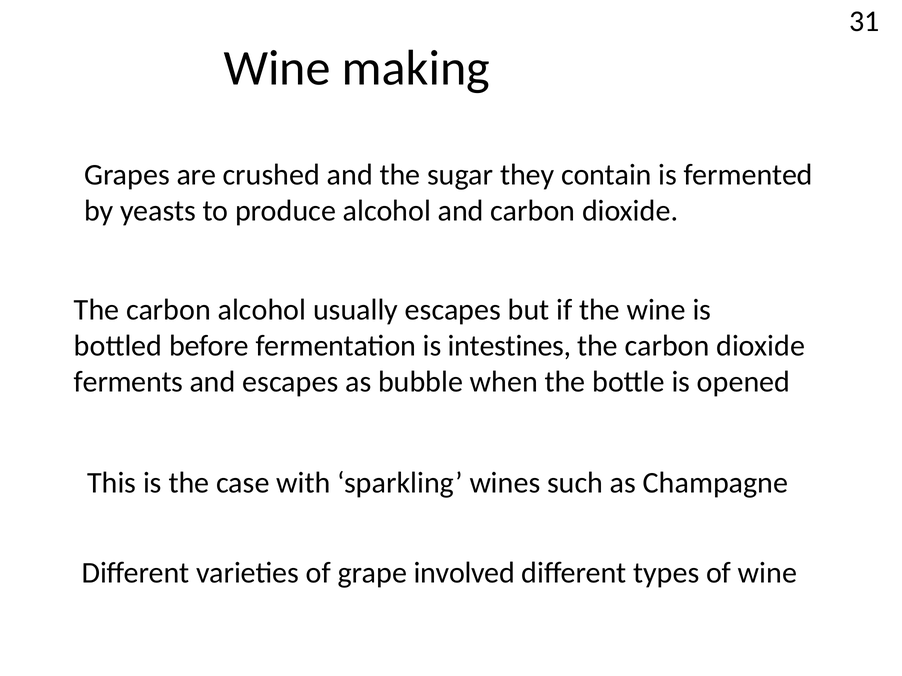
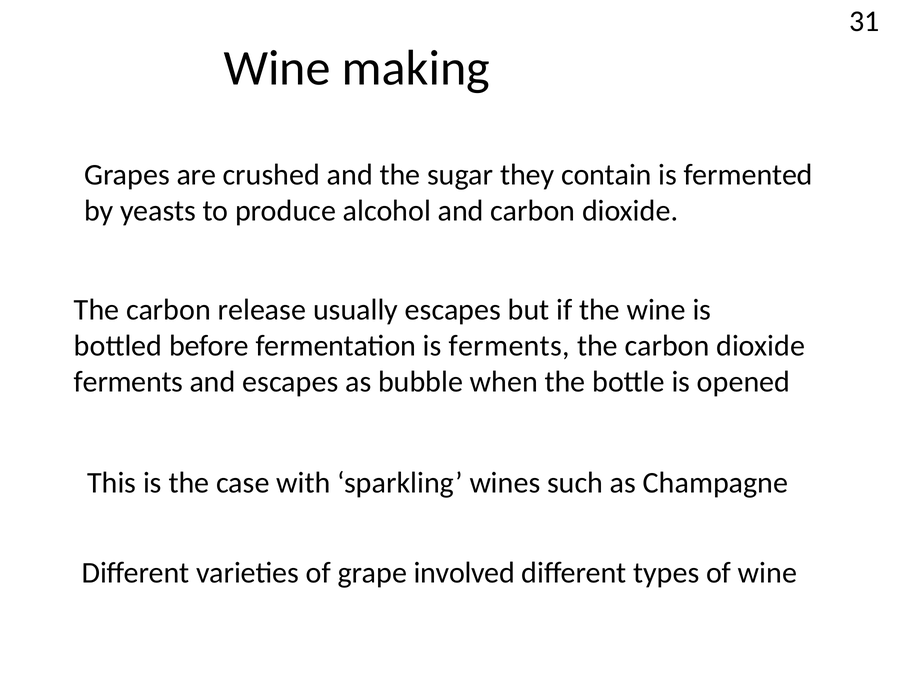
carbon alcohol: alcohol -> release
is intestines: intestines -> ferments
